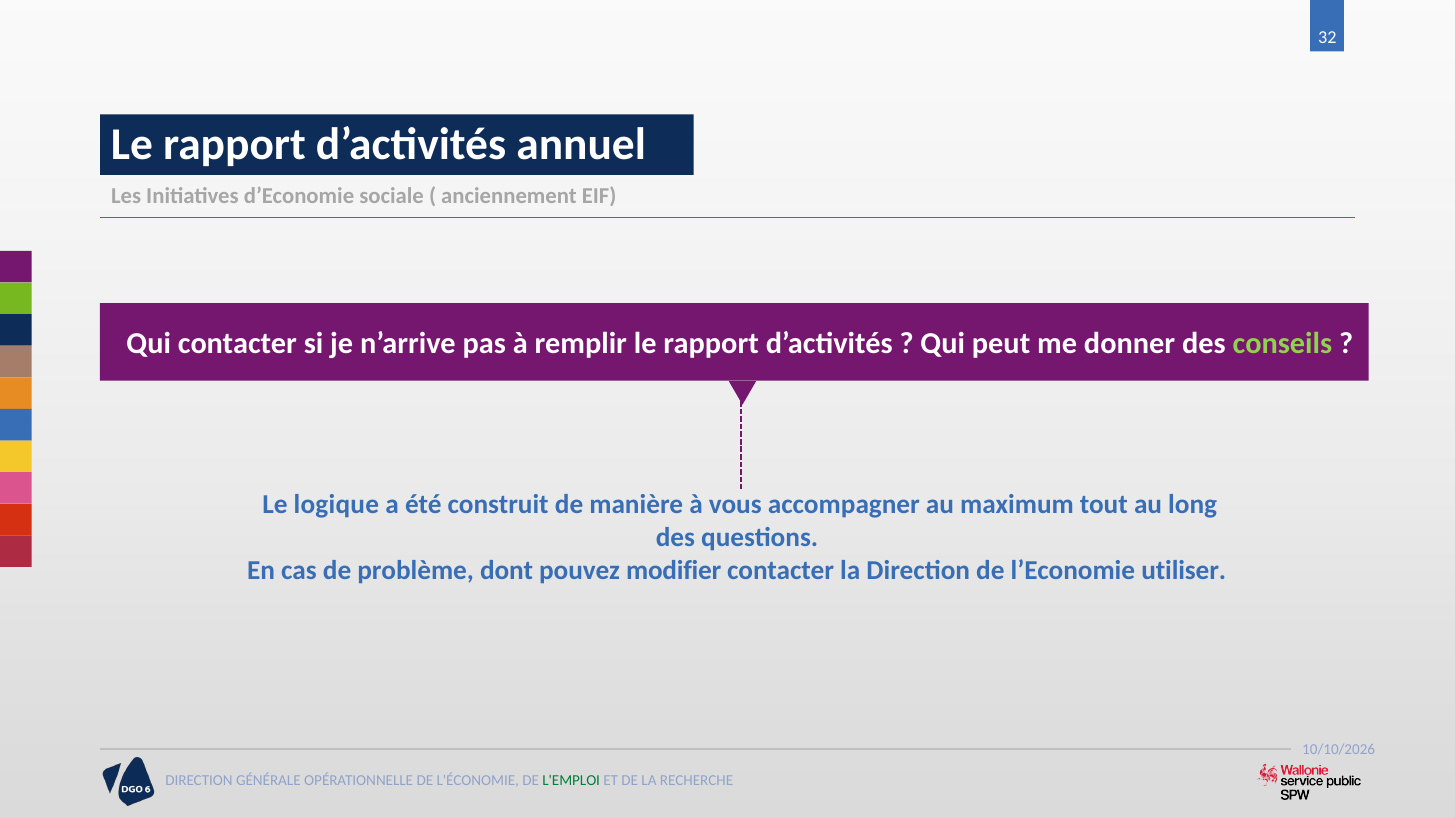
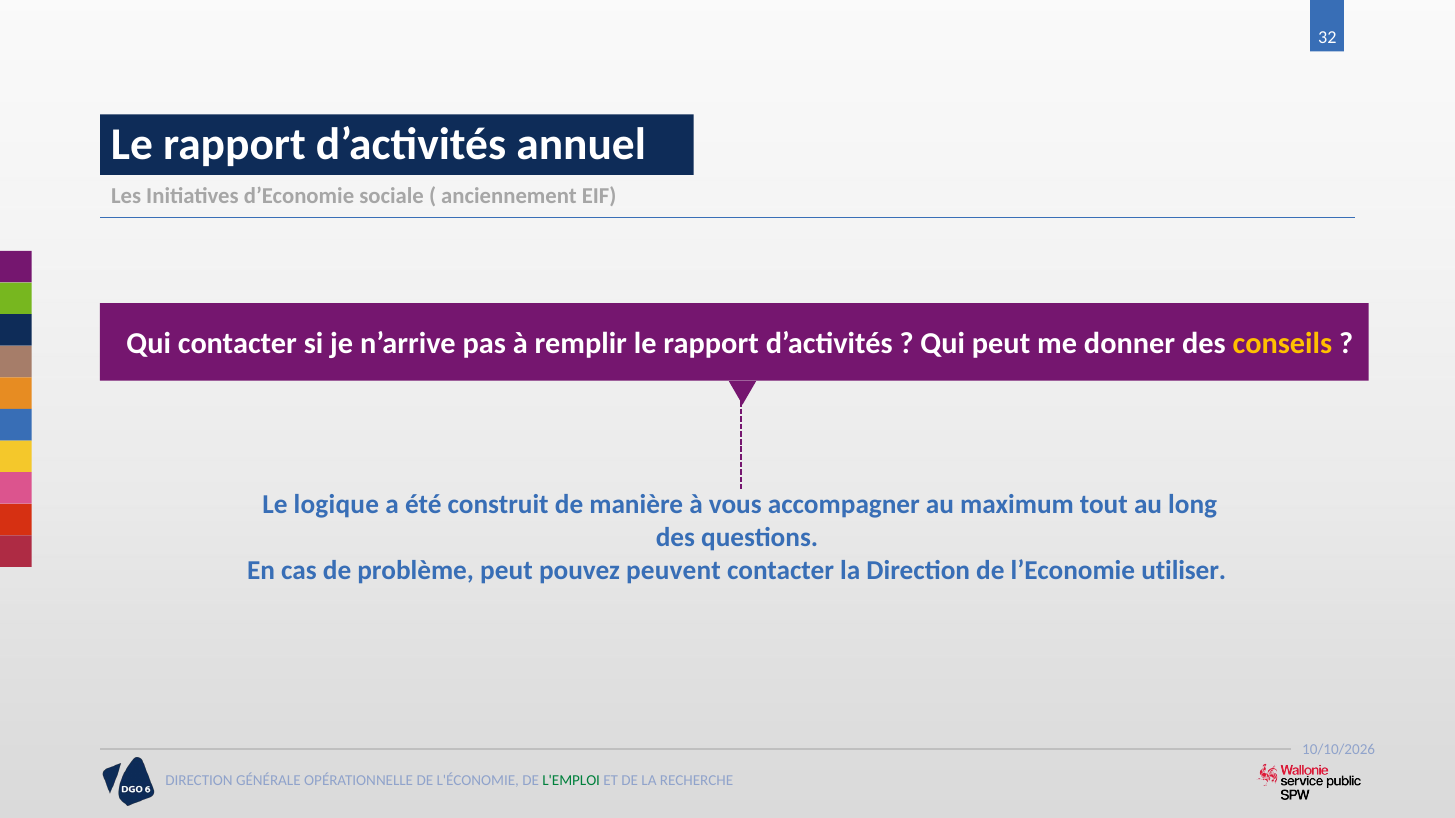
conseils colour: light green -> yellow
problème dont: dont -> peut
modifier: modifier -> peuvent
